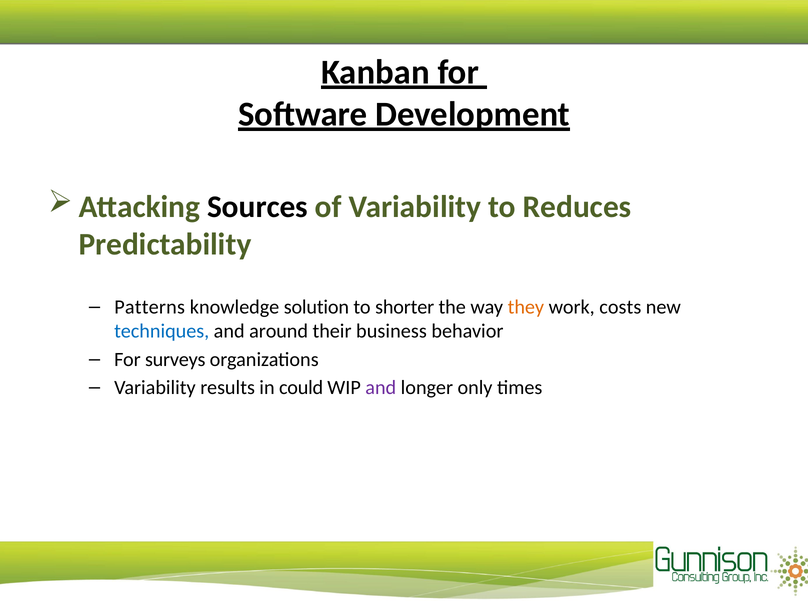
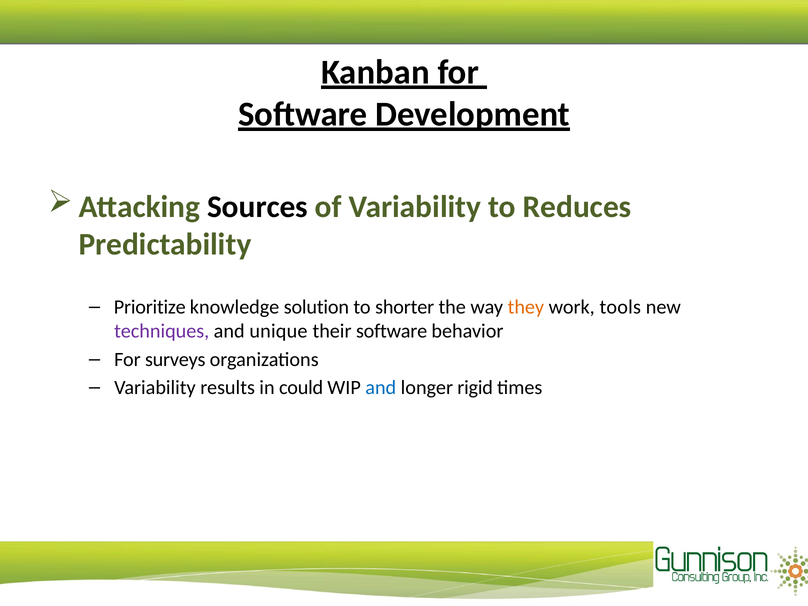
Patterns: Patterns -> Prioritize
costs: costs -> tools
techniques colour: blue -> purple
around: around -> unique
their business: business -> software
and at (381, 388) colour: purple -> blue
only: only -> rigid
